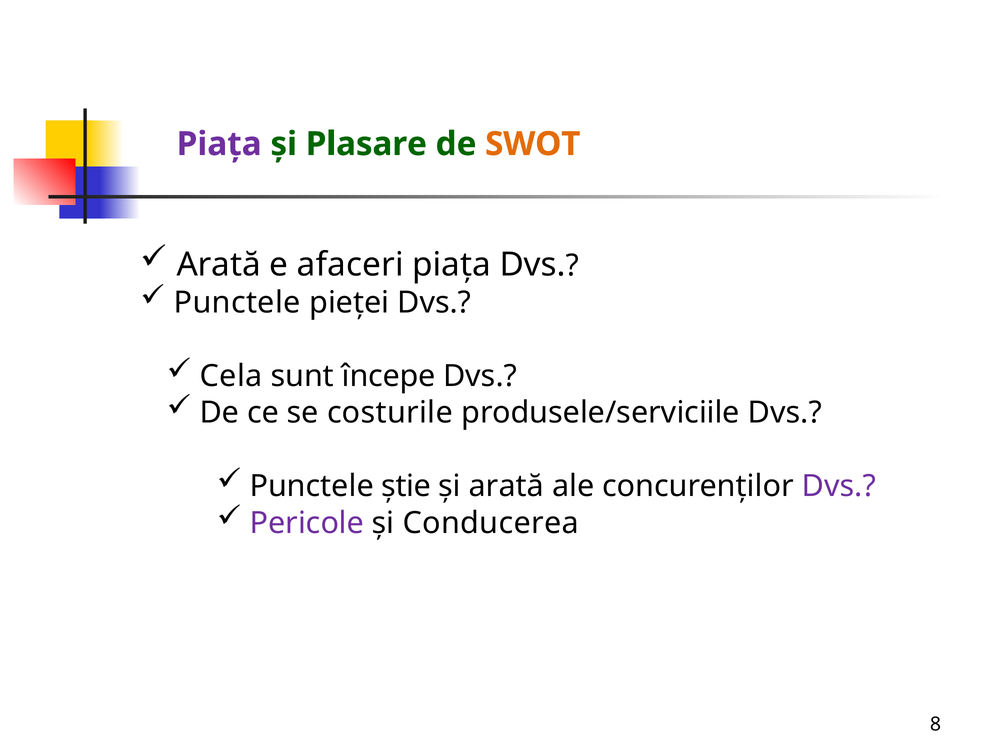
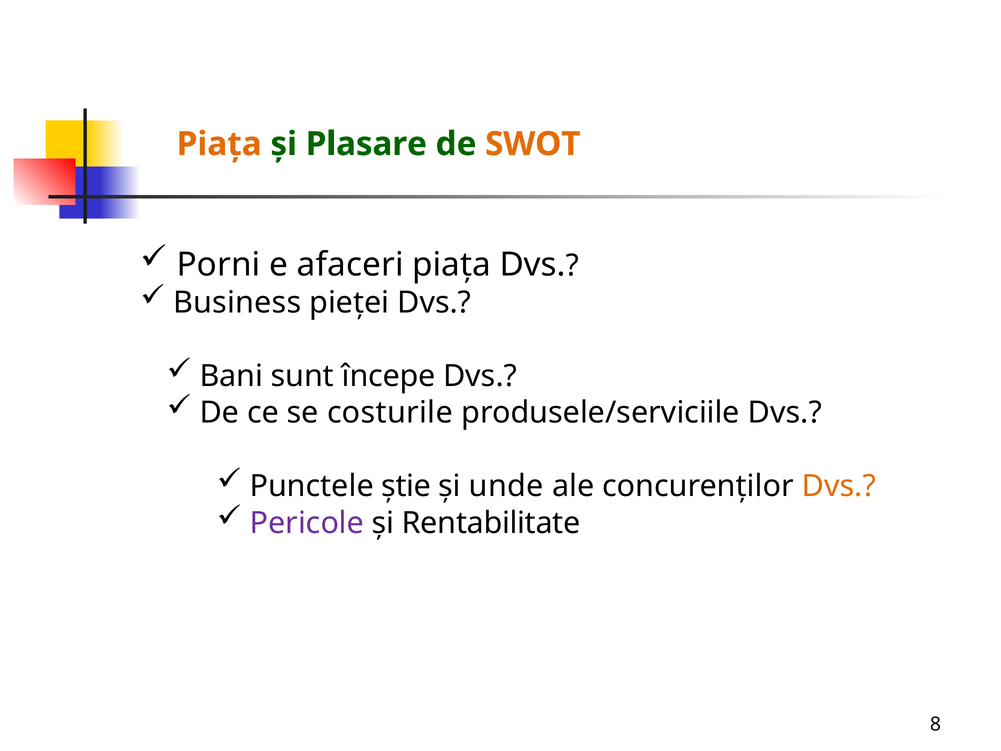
Piaţa at (219, 144) colour: purple -> orange
Arată at (219, 264): Arată -> Porni
Punctele at (237, 303): Punctele -> Business
Cela: Cela -> Bani
şi arată: arată -> unde
Dvs at (839, 486) colour: purple -> orange
Conducerea: Conducerea -> Rentabilitate
